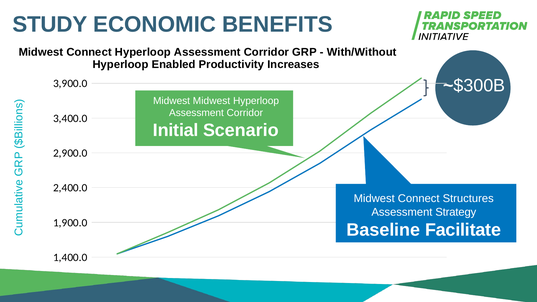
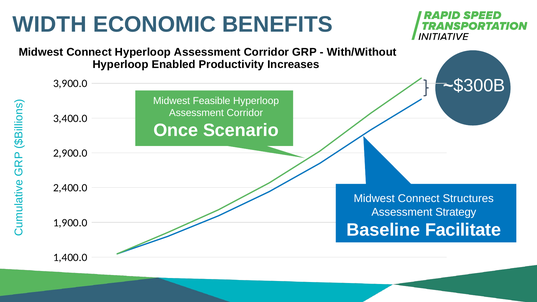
STUDY: STUDY -> WIDTH
Midwest Midwest: Midwest -> Feasible
Initial: Initial -> Once
